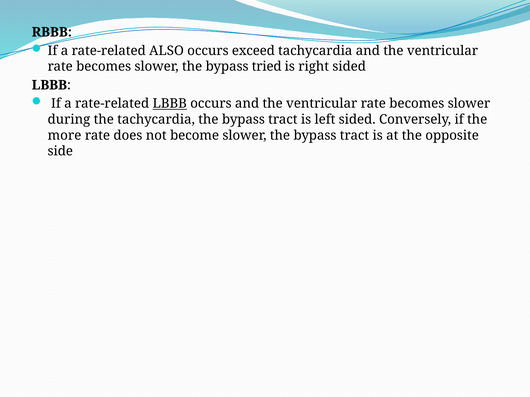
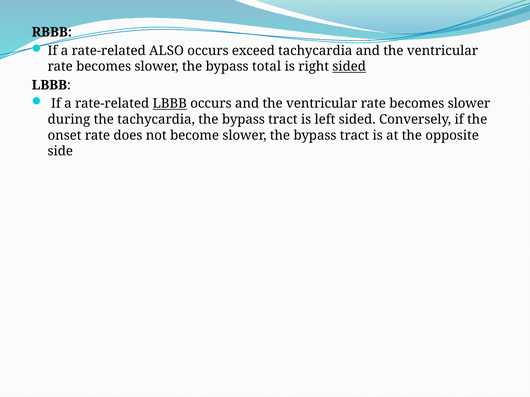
tried: tried -> total
sided at (349, 67) underline: none -> present
more: more -> onset
